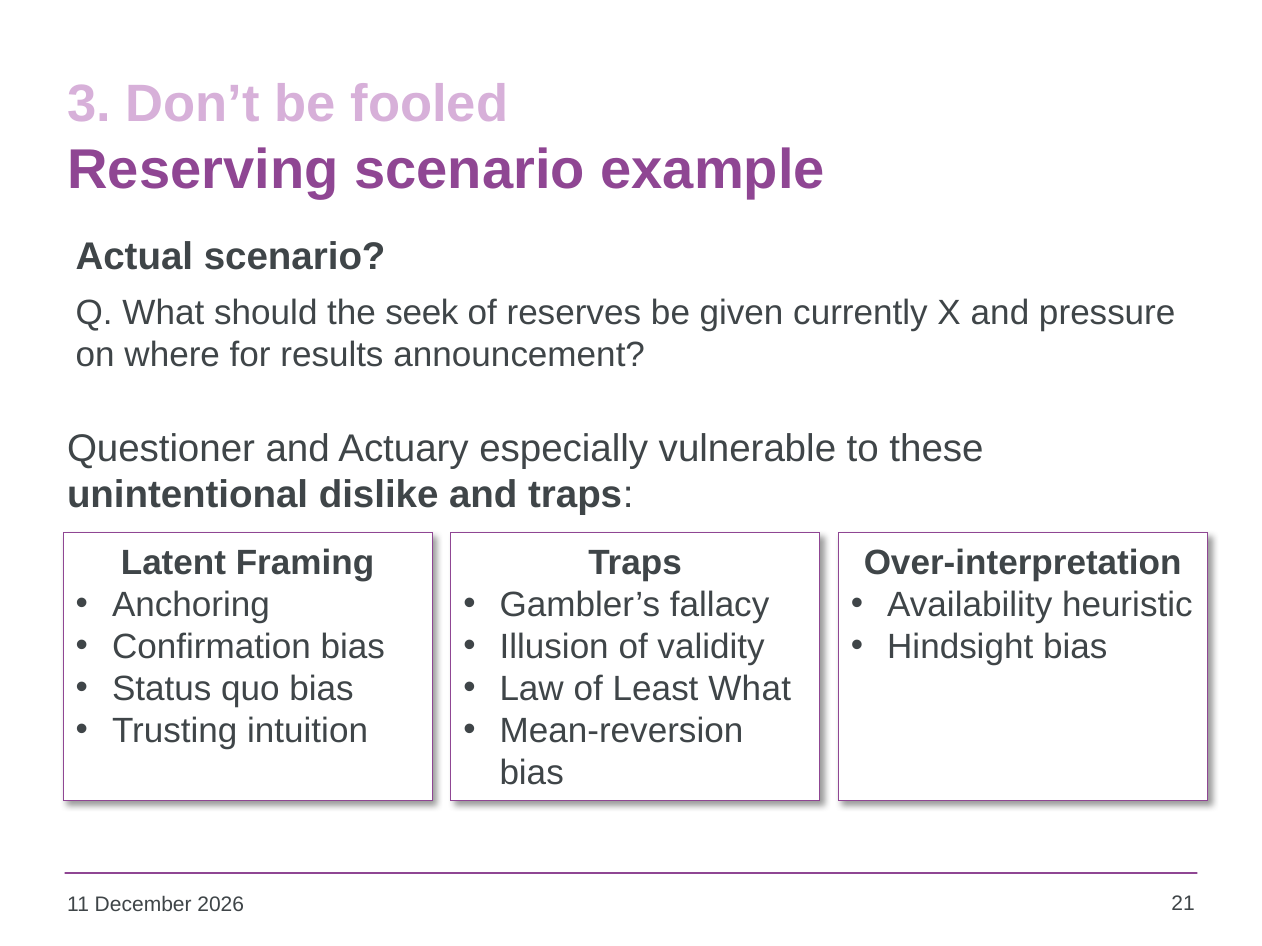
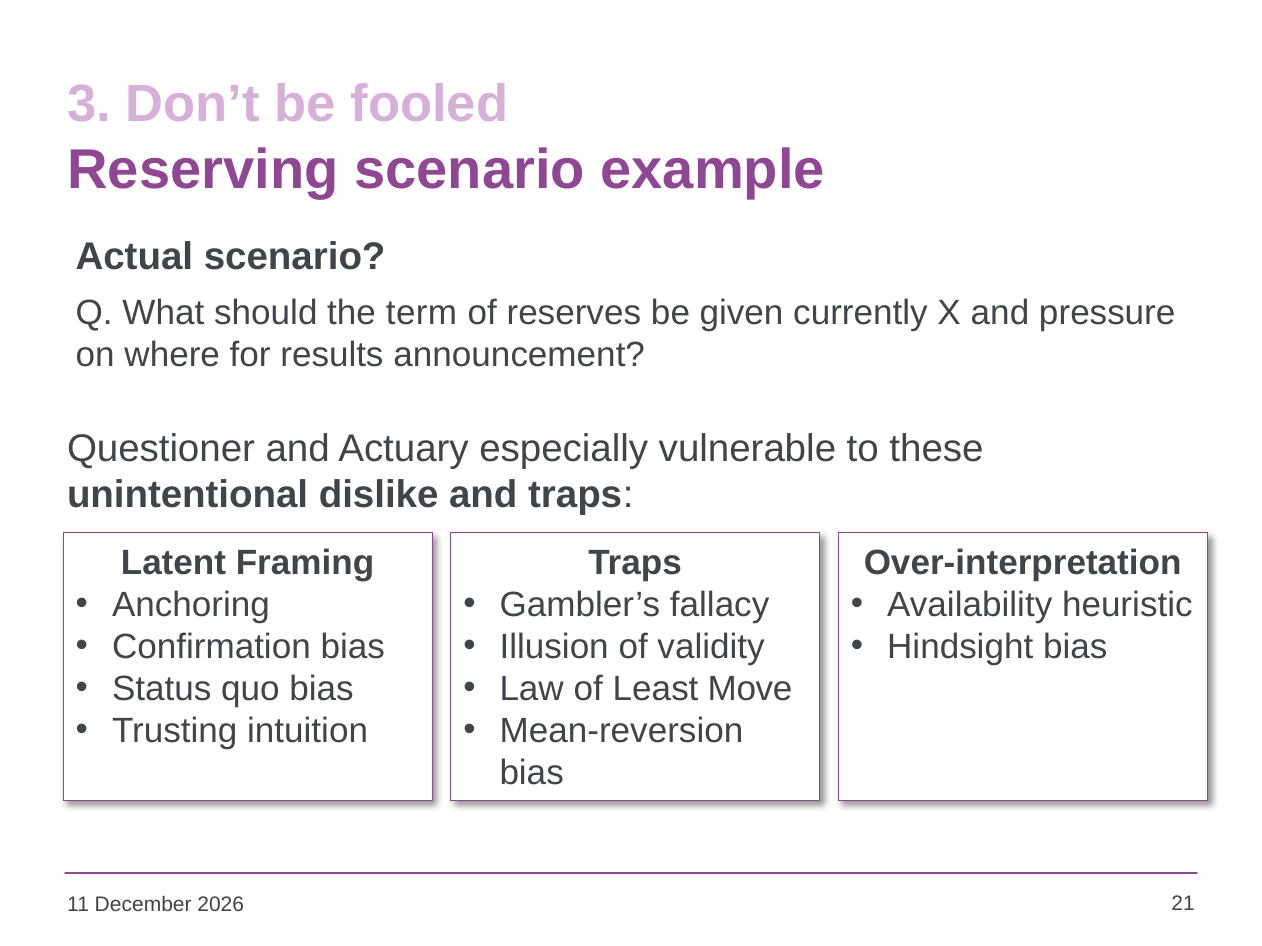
seek: seek -> term
Least What: What -> Move
